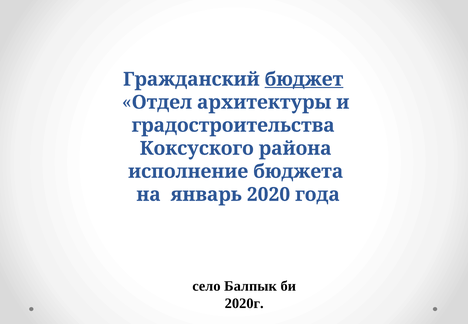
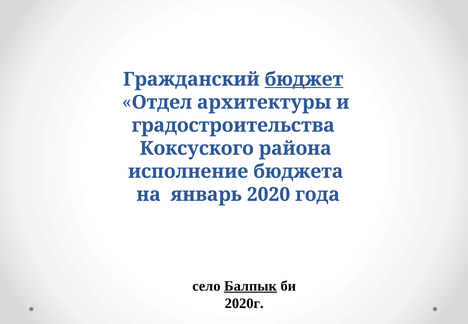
Балпык underline: none -> present
